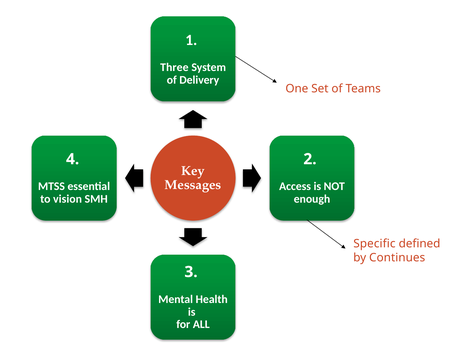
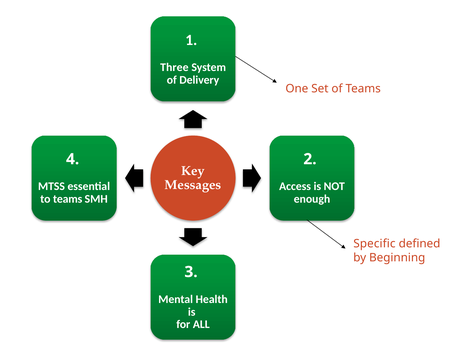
to vision: vision -> teams
Continues: Continues -> Beginning
